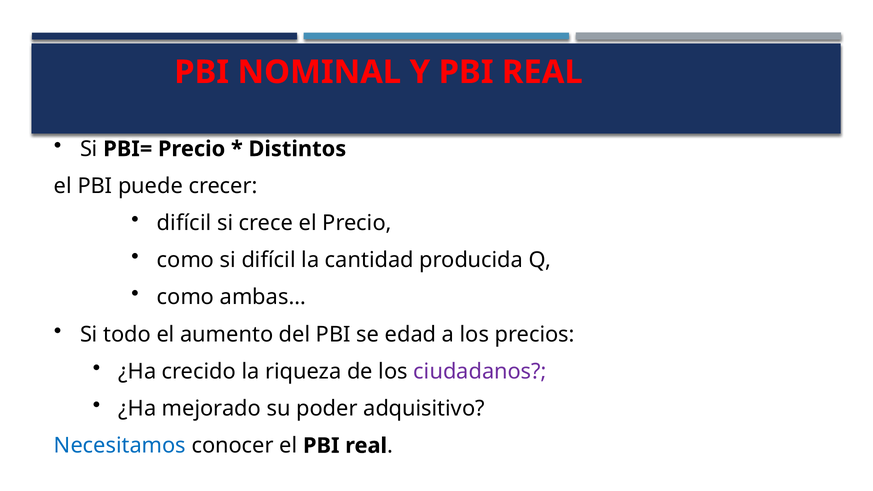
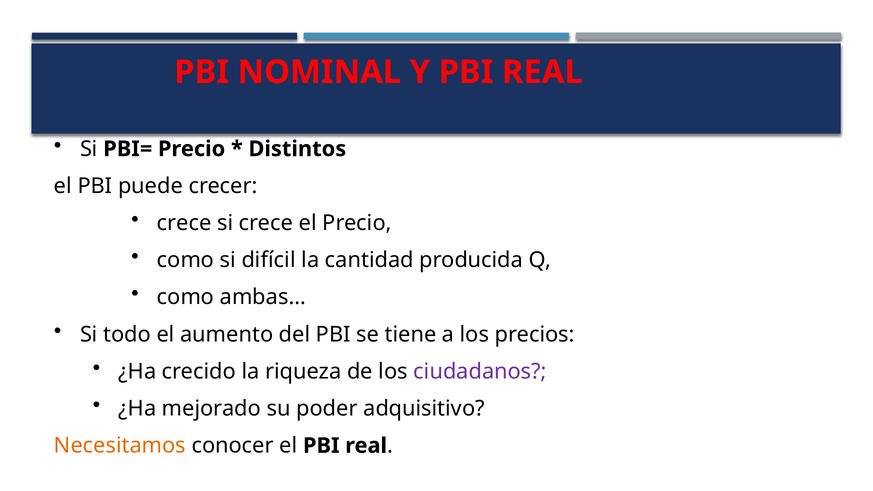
difícil at (184, 223): difícil -> crece
edad: edad -> tiene
Necesitamos colour: blue -> orange
